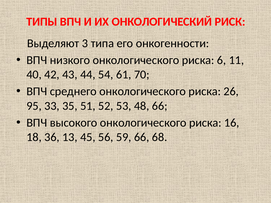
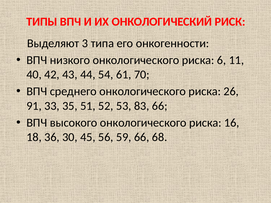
95: 95 -> 91
48: 48 -> 83
13: 13 -> 30
